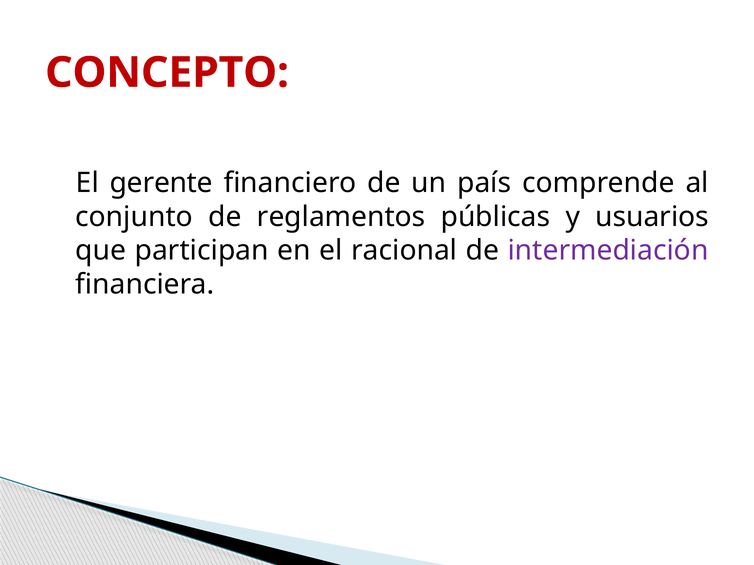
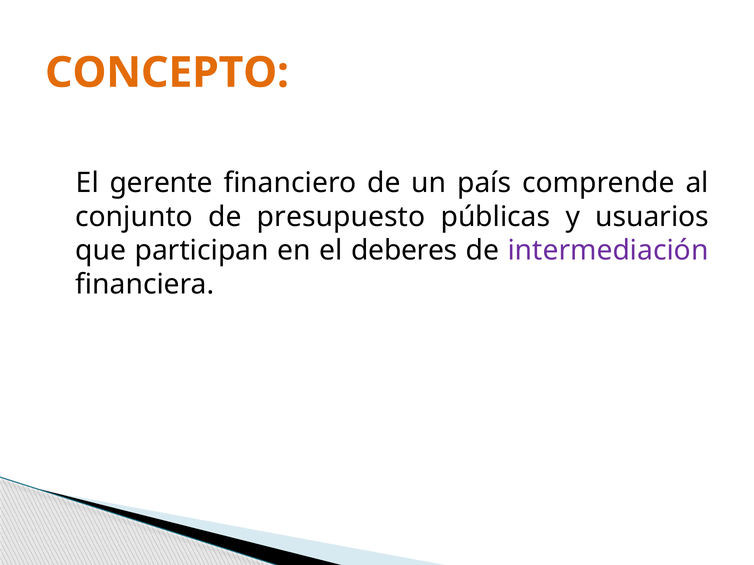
CONCEPTO colour: red -> orange
reglamentos: reglamentos -> presupuesto
racional: racional -> deberes
